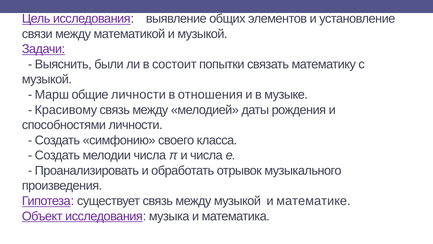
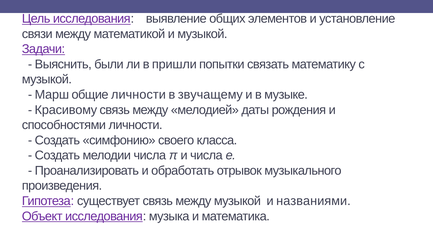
состоит: состоит -> пришли
отношения: отношения -> звучащему
математике: математике -> названиями
